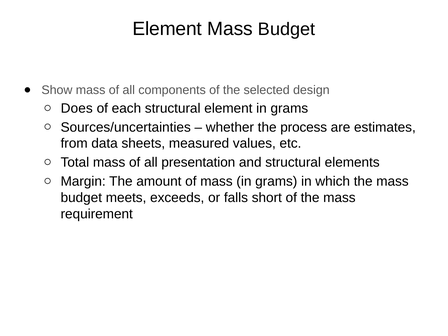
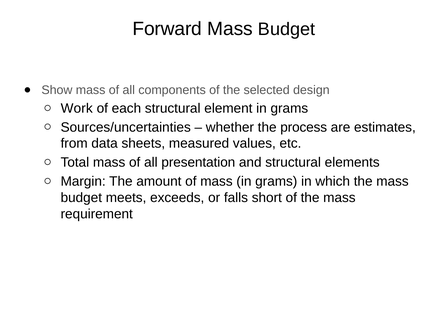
Element at (167, 29): Element -> Forward
Does: Does -> Work
